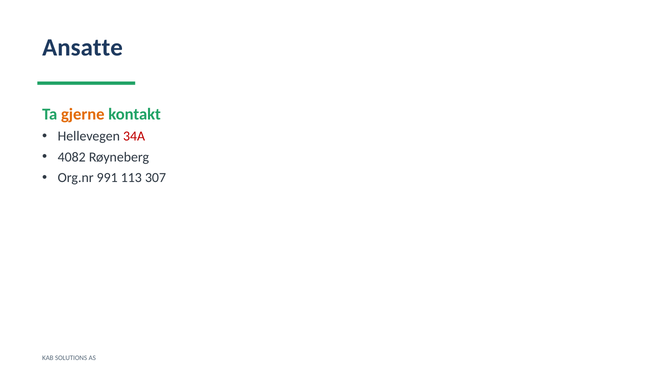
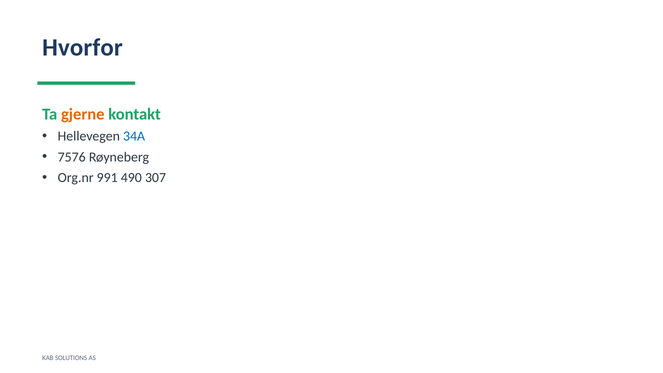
Ansatte: Ansatte -> Hvorfor
34A colour: red -> blue
4082: 4082 -> 7576
113: 113 -> 490
